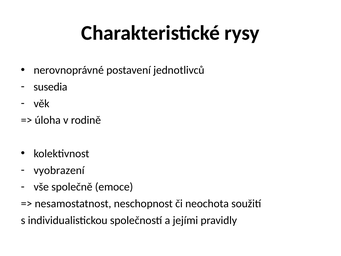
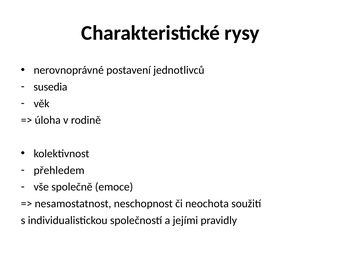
vyobrazení: vyobrazení -> přehledem
